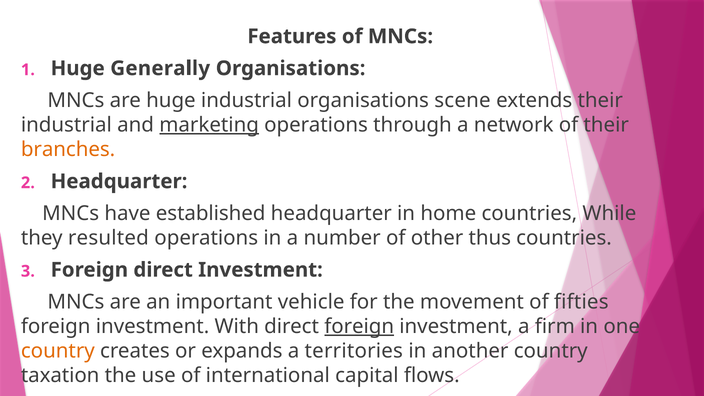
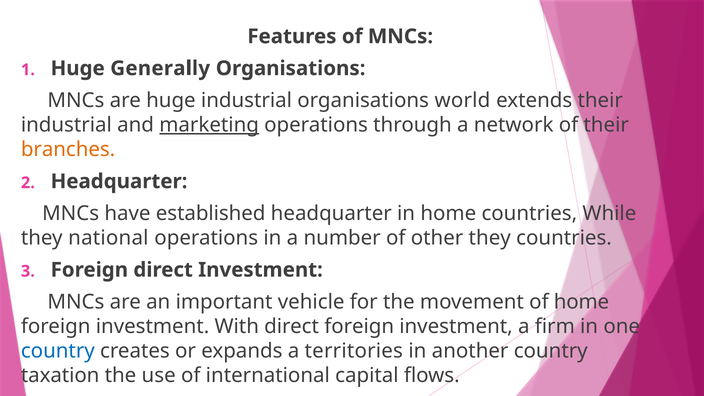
scene: scene -> world
resulted: resulted -> national
other thus: thus -> they
of fifties: fifties -> home
foreign at (359, 326) underline: present -> none
country at (58, 351) colour: orange -> blue
